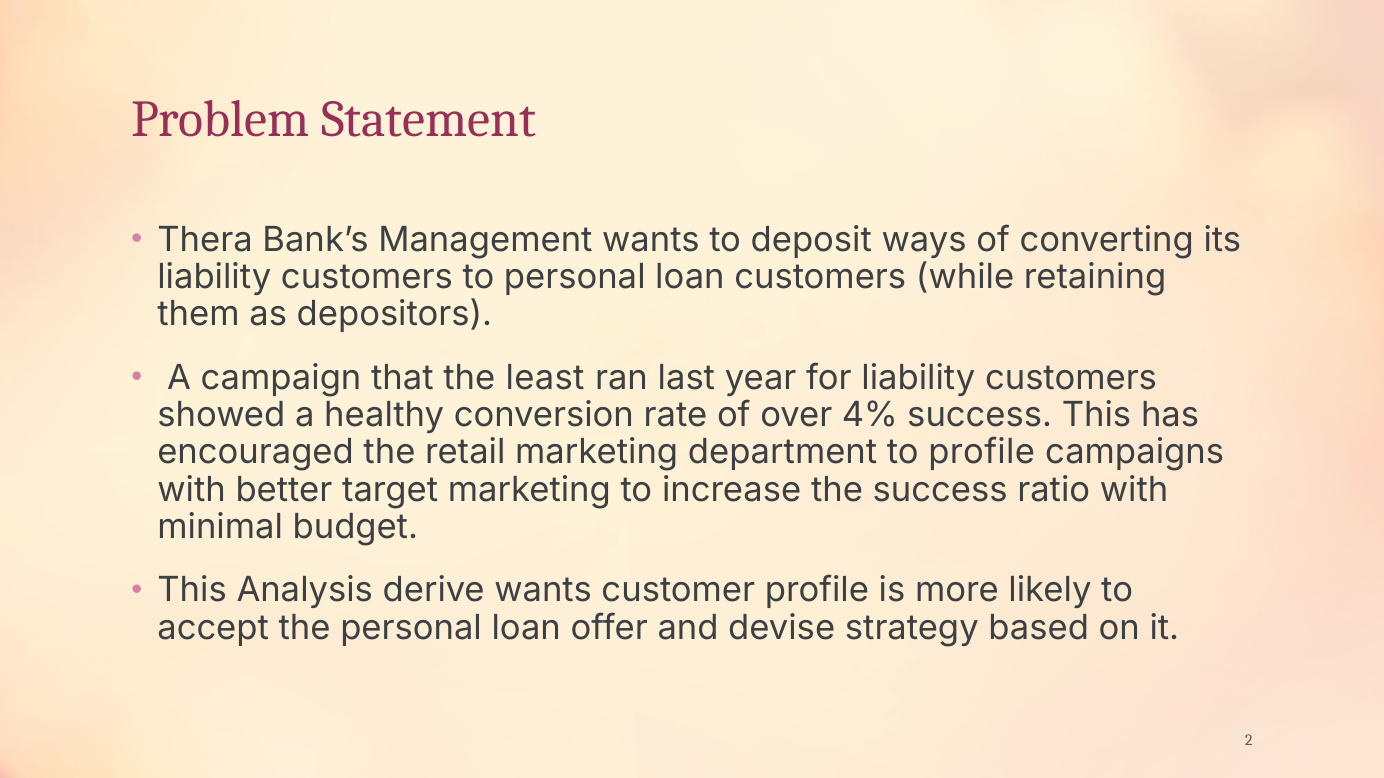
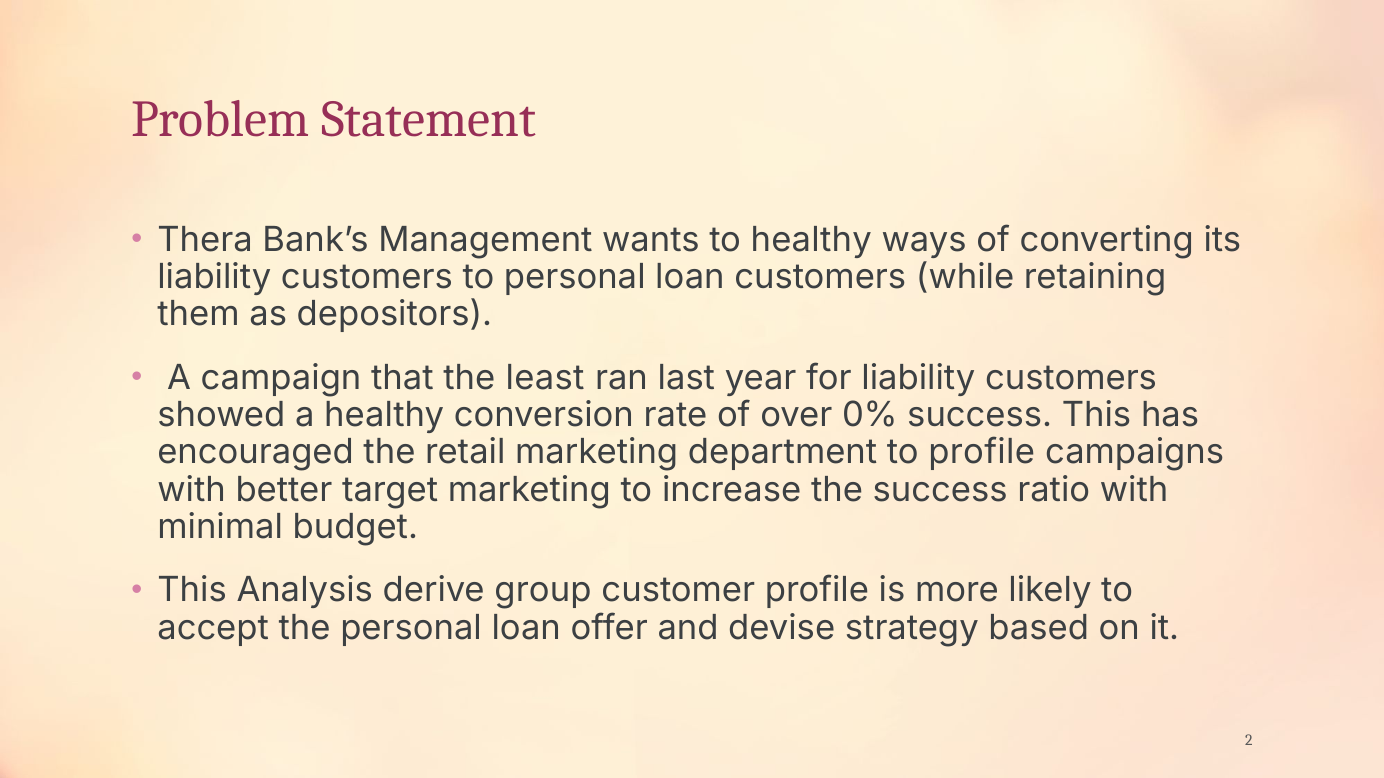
to deposit: deposit -> healthy
4%: 4% -> 0%
derive wants: wants -> group
